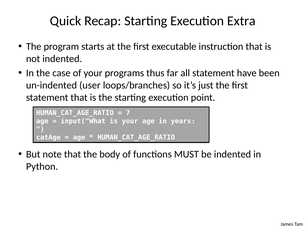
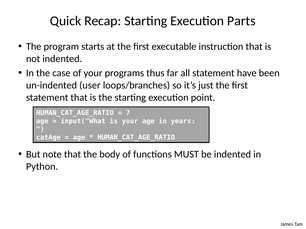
Extra: Extra -> Parts
